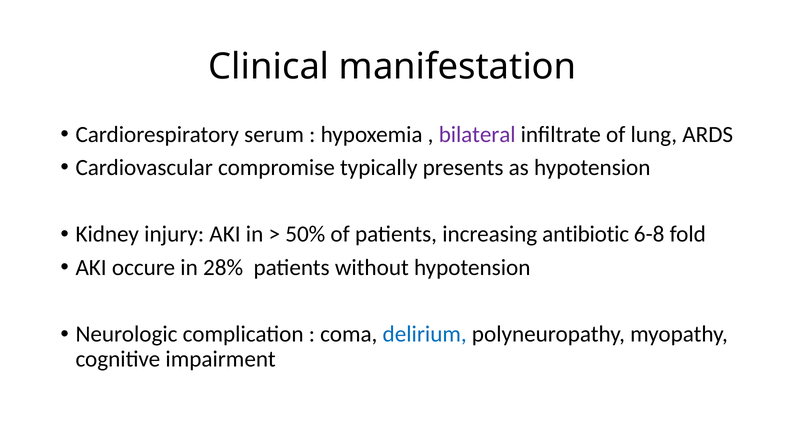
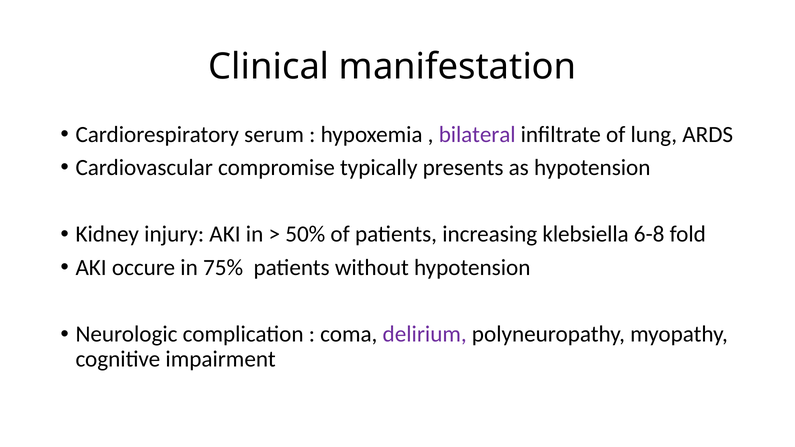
antibiotic: antibiotic -> klebsiella
28%: 28% -> 75%
delirium colour: blue -> purple
